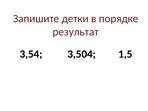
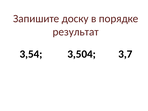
детки: детки -> доску
1,5: 1,5 -> 3,7
